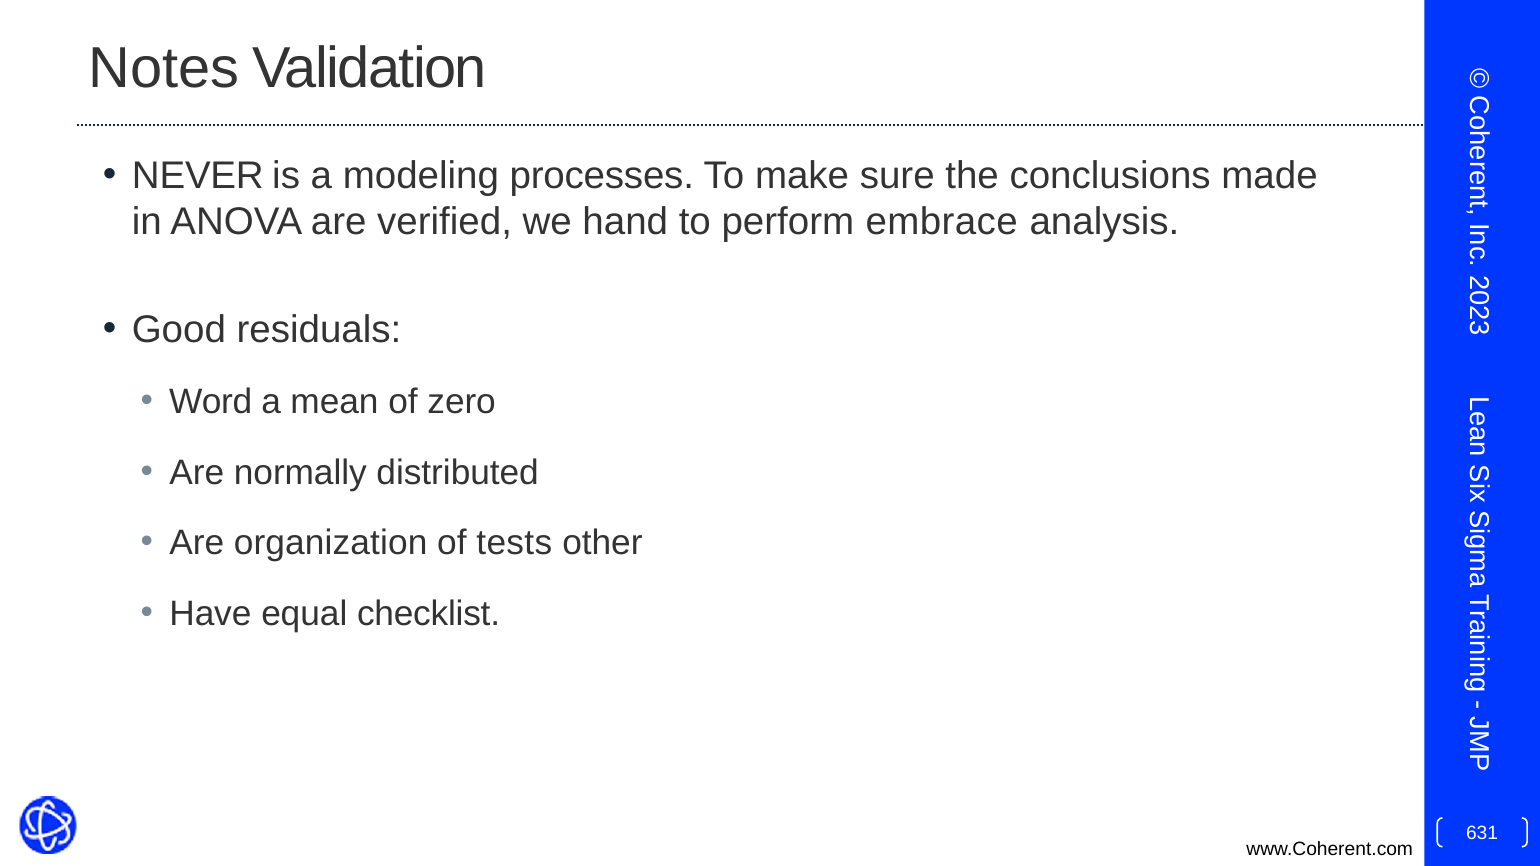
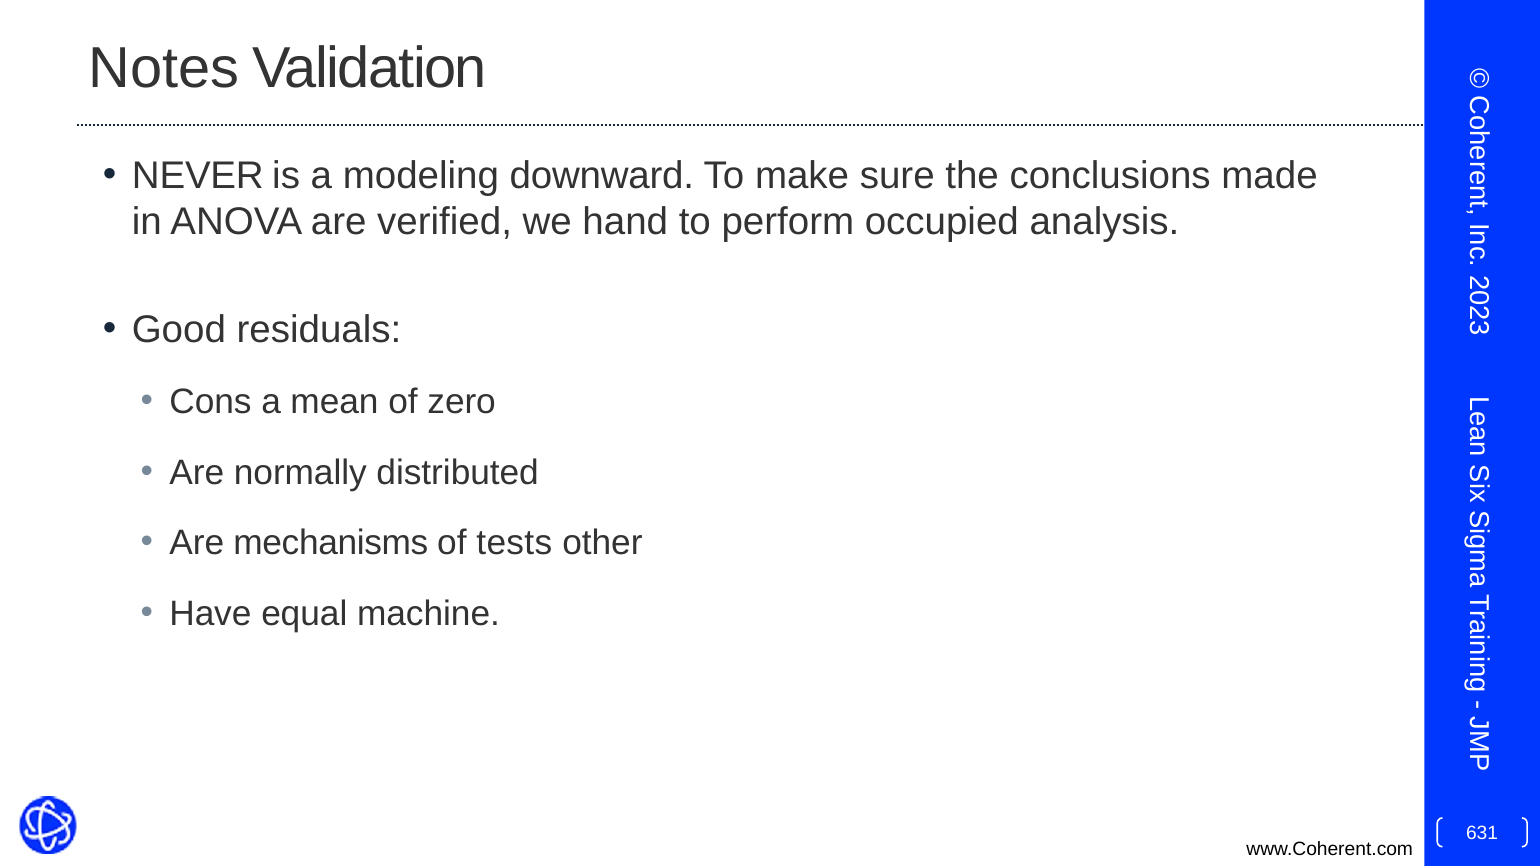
processes: processes -> downward
embrace: embrace -> occupied
Word: Word -> Cons
organization: organization -> mechanisms
checklist: checklist -> machine
